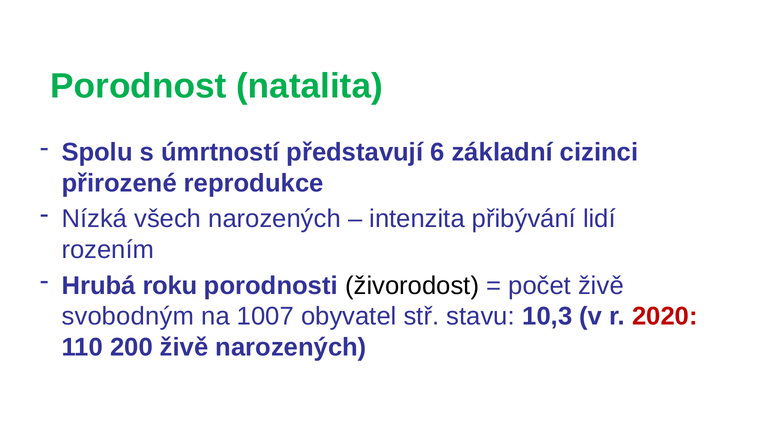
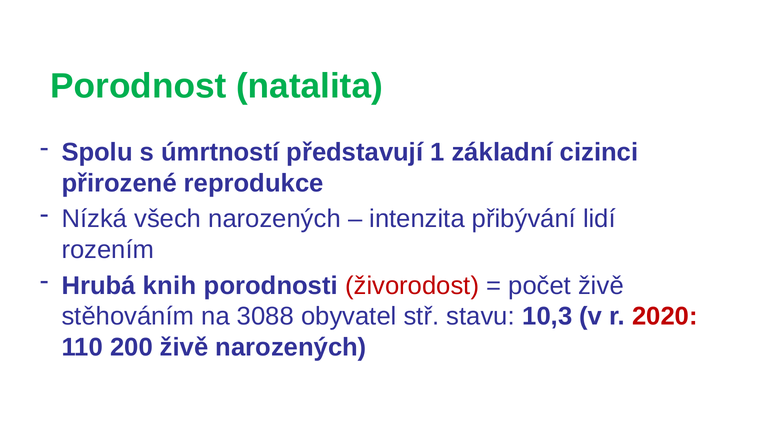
6: 6 -> 1
roku: roku -> knih
živorodost colour: black -> red
svobodným: svobodným -> stěhováním
1007: 1007 -> 3088
